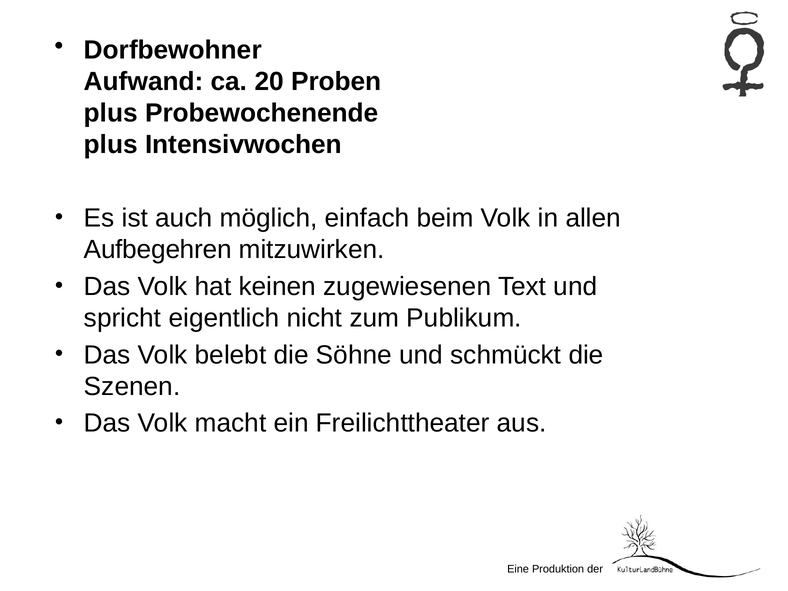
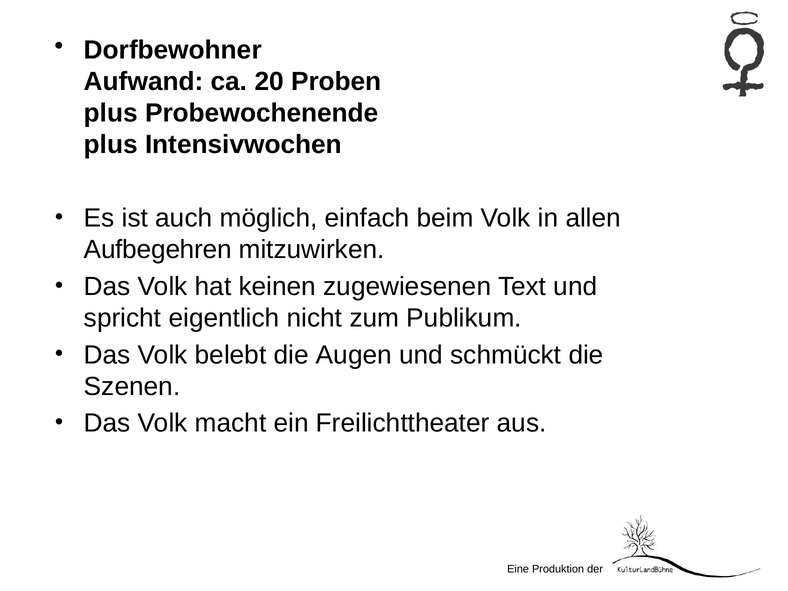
Söhne: Söhne -> Augen
